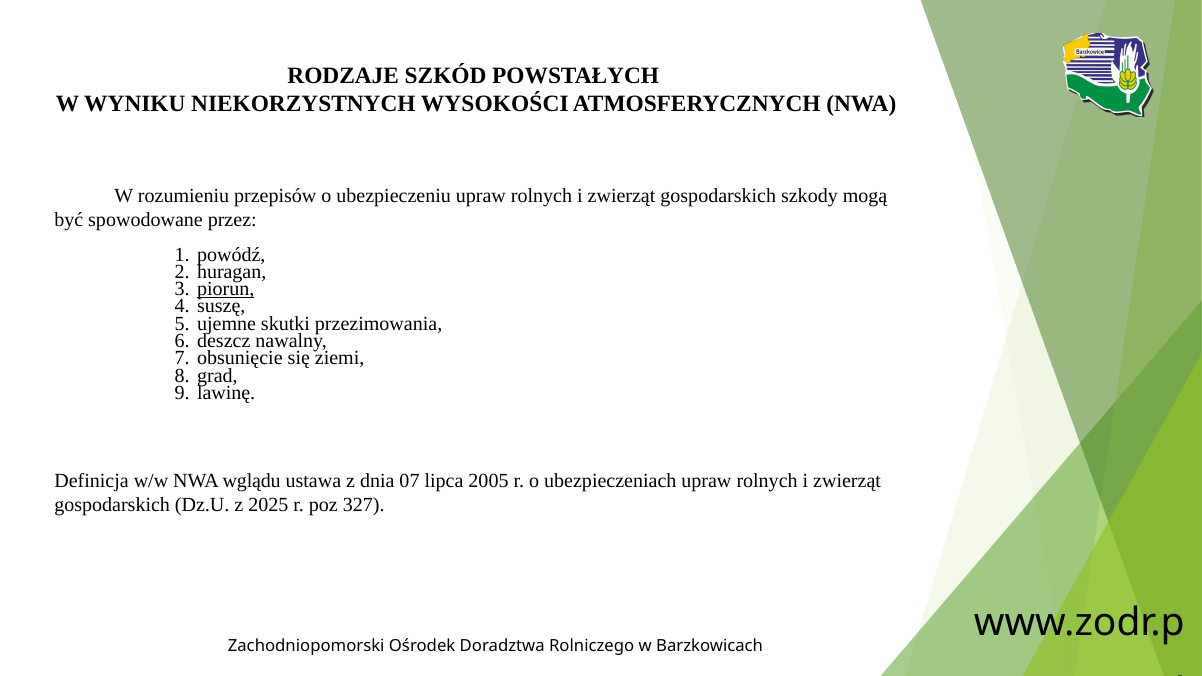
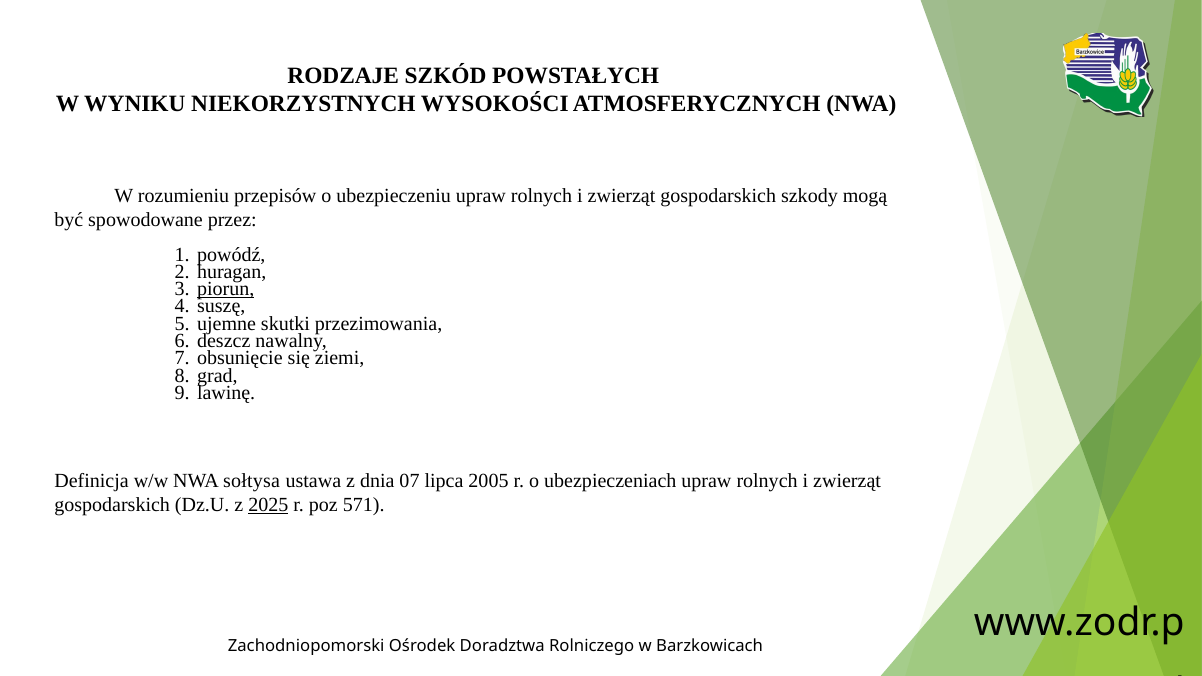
wglądu: wglądu -> sołtysa
2025 underline: none -> present
327: 327 -> 571
